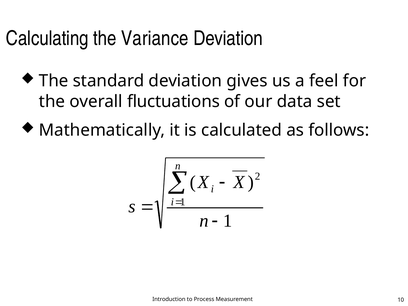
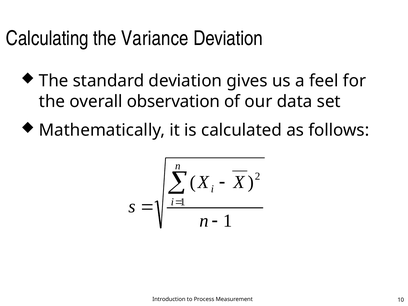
fluctuations: fluctuations -> observation
